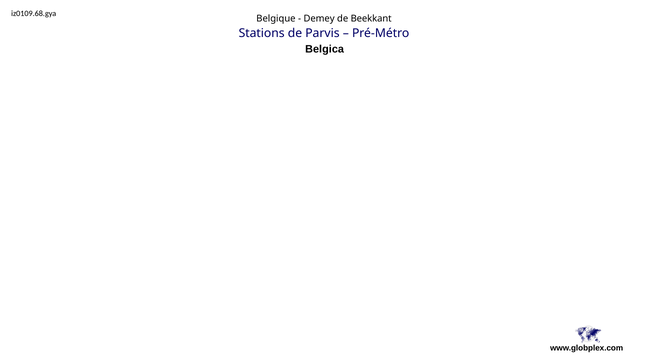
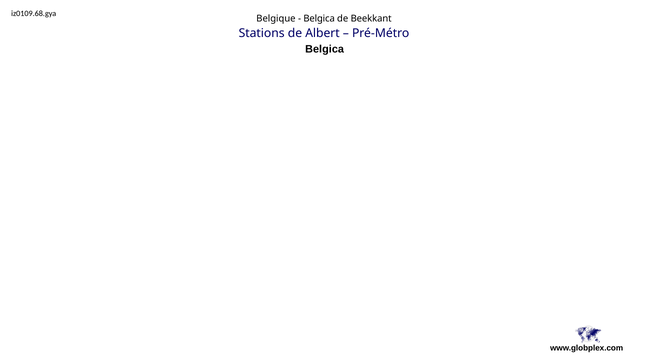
Demey at (319, 19): Demey -> Belgica
Parvis: Parvis -> Albert
